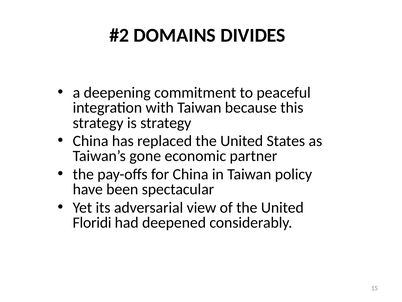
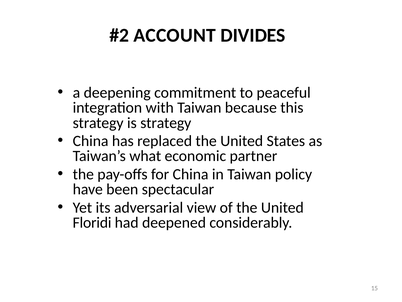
DOMAINS: DOMAINS -> ACCOUNT
gone: gone -> what
